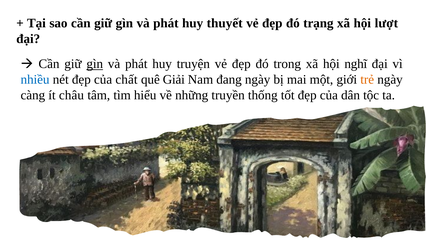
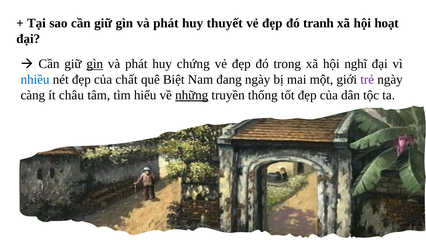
trạng: trạng -> tranh
lượt: lượt -> hoạt
truyện: truyện -> chứng
Giải: Giải -> Biệt
trẻ colour: orange -> purple
những underline: none -> present
